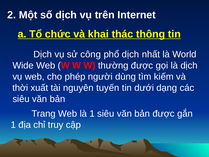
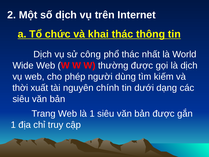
phổ dịch: dịch -> thác
tuyến: tuyến -> chính
